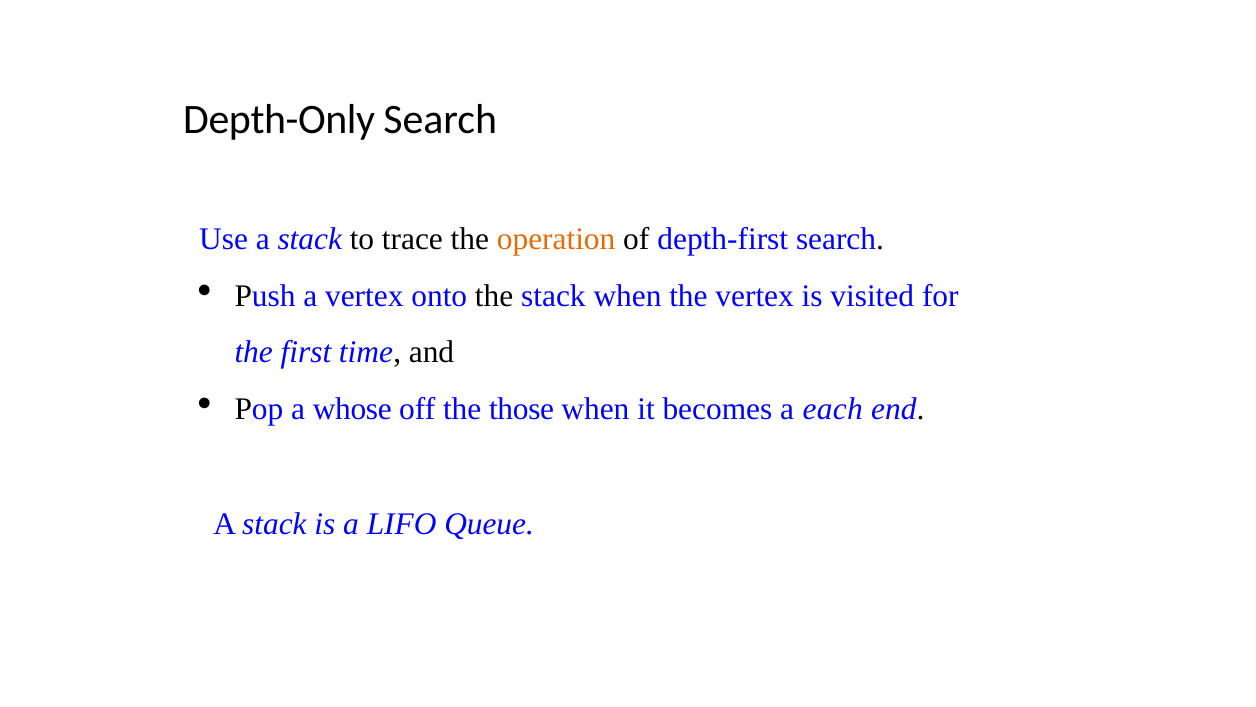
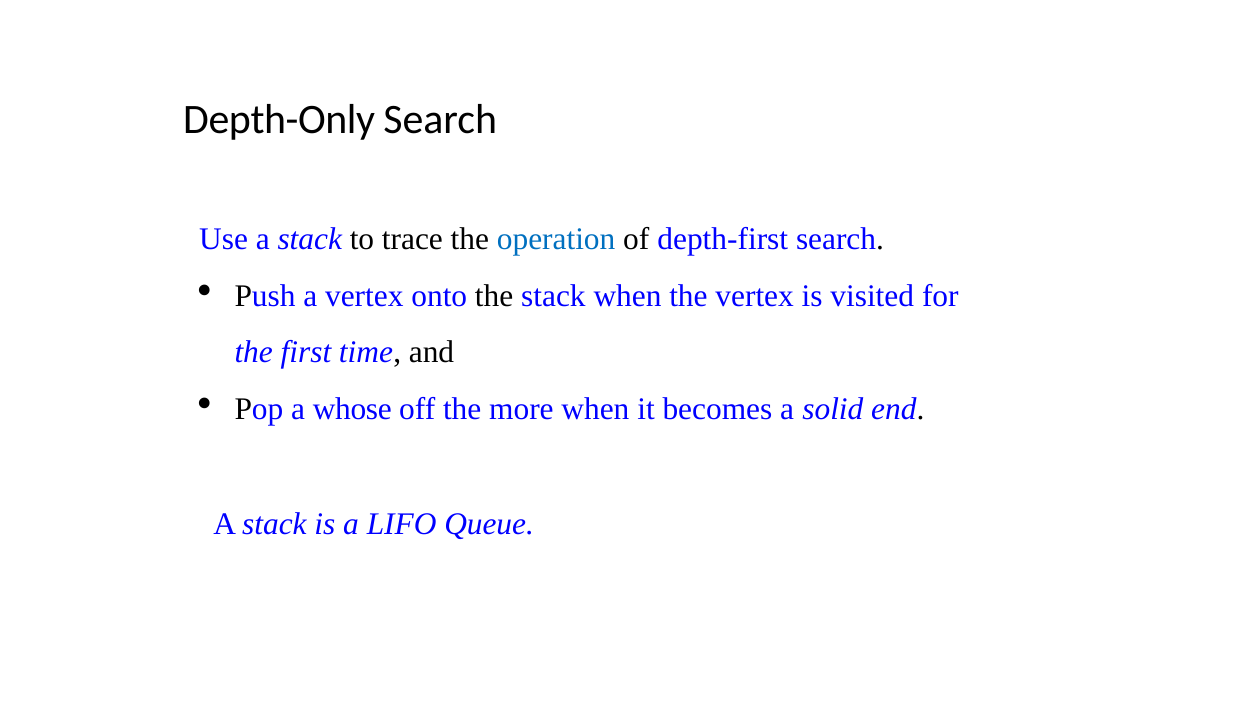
operation colour: orange -> blue
those: those -> more
each: each -> solid
